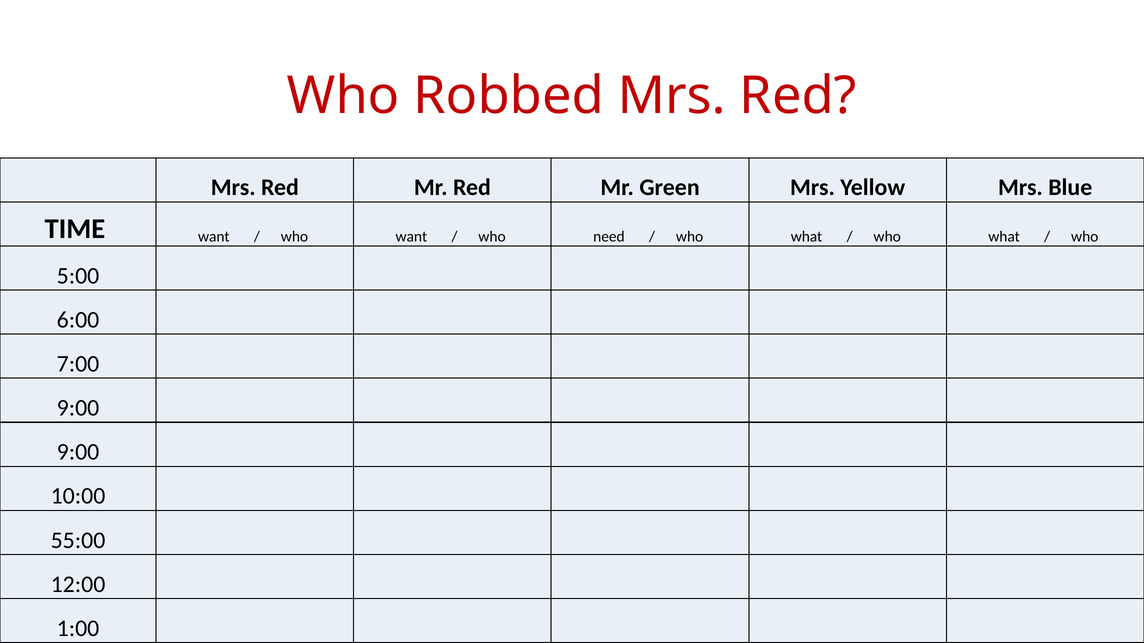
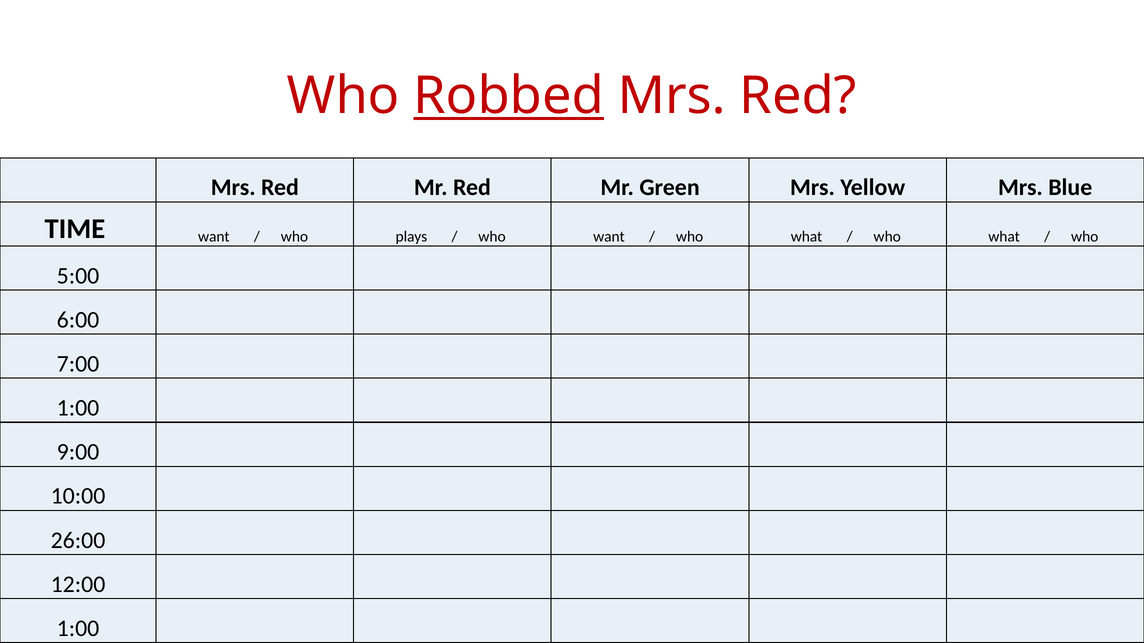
Robbed underline: none -> present
who want: want -> plays
who need: need -> want
9:00 at (78, 408): 9:00 -> 1:00
55:00: 55:00 -> 26:00
